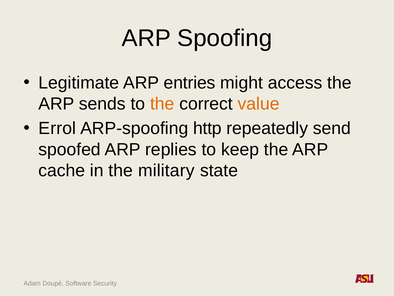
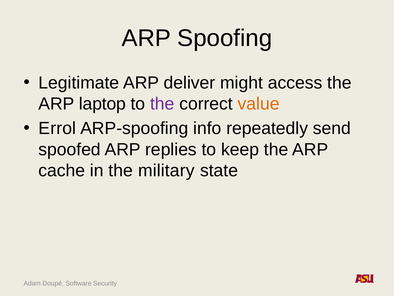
entries: entries -> deliver
sends: sends -> laptop
the at (162, 104) colour: orange -> purple
http: http -> info
